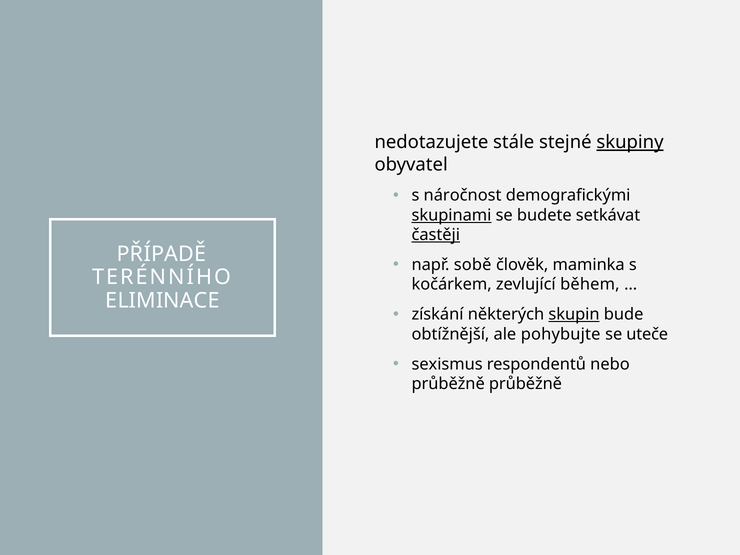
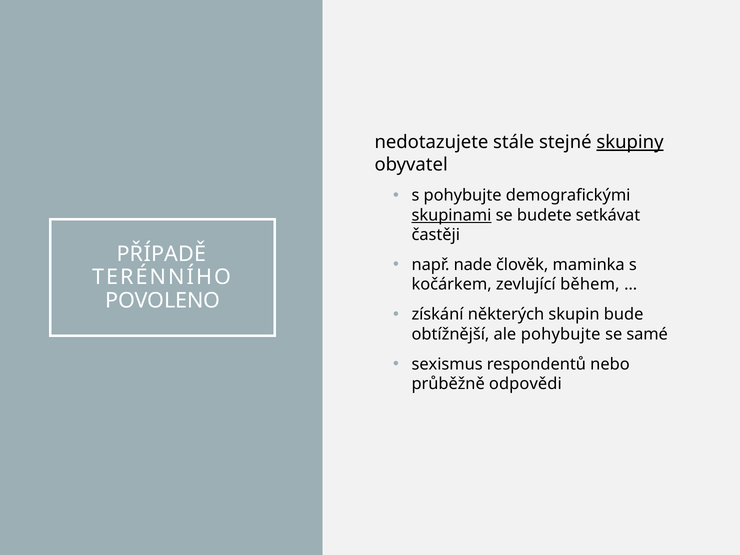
s náročnost: náročnost -> pohybujte
častěji underline: present -> none
sobě: sobě -> nade
ELIMINACE: ELIMINACE -> POVOLENO
skupin underline: present -> none
uteče: uteče -> samé
průběžně průběžně: průběžně -> odpovědi
